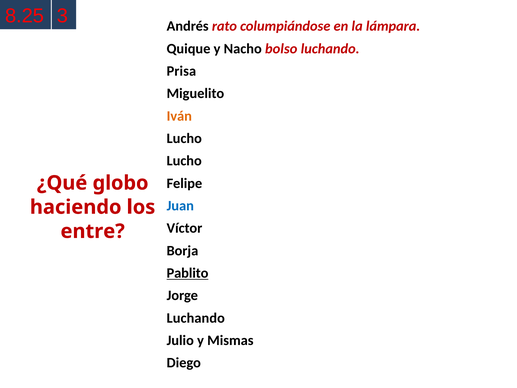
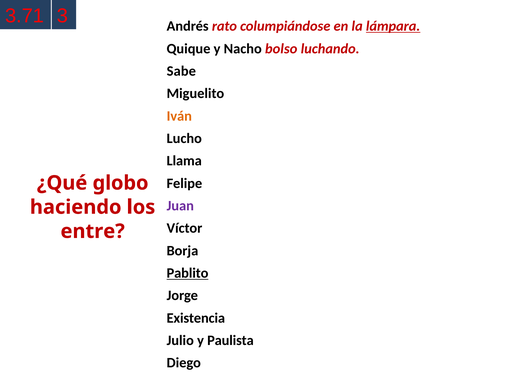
8.25: 8.25 -> 3.71
lámpara underline: none -> present
Prisa: Prisa -> Sabe
Lucho at (184, 161): Lucho -> Llama
Juan colour: blue -> purple
Luchando at (196, 318): Luchando -> Existencia
Mismas: Mismas -> Paulista
